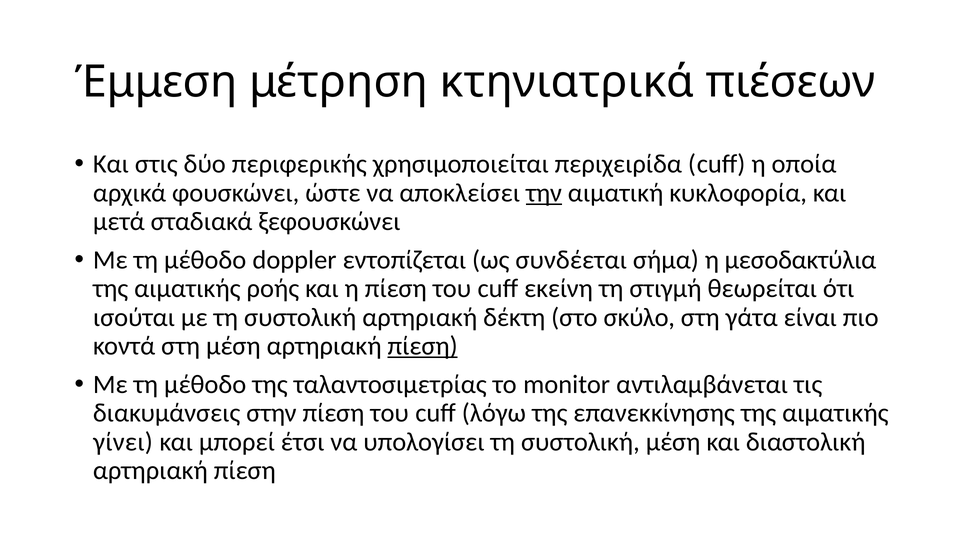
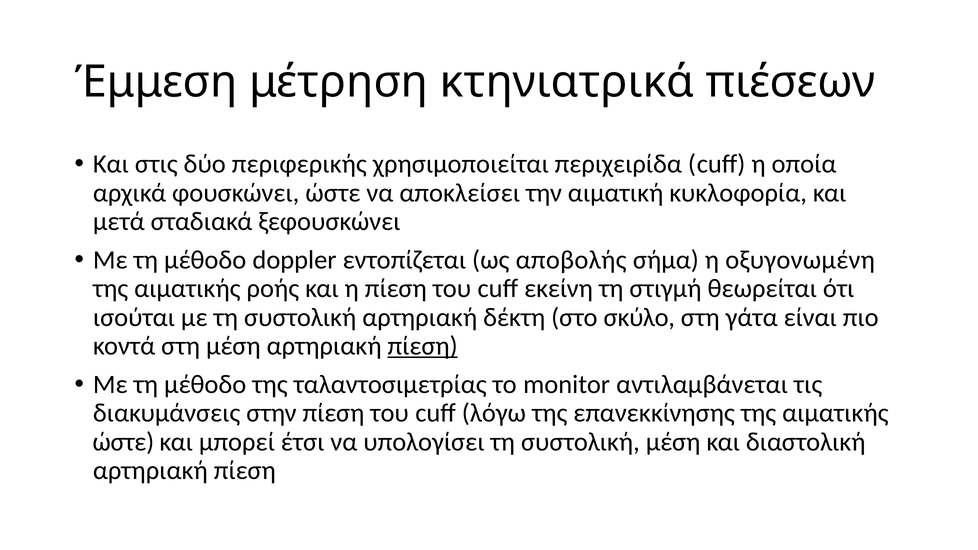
την underline: present -> none
συνδέεται: συνδέεται -> αποβολής
μεσοδακτύλια: μεσοδακτύλια -> οξυγονωμένη
γίνει at (123, 442): γίνει -> ώστε
